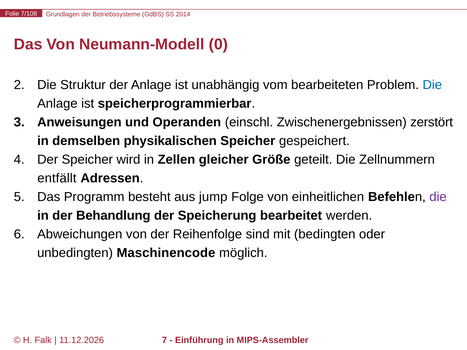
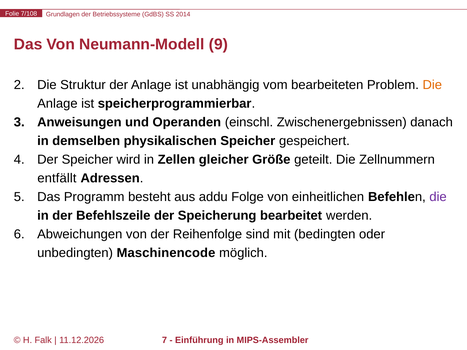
0: 0 -> 9
Die at (432, 85) colour: blue -> orange
zerstört: zerstört -> danach
jump: jump -> addu
Behandlung: Behandlung -> Befehlszeile
